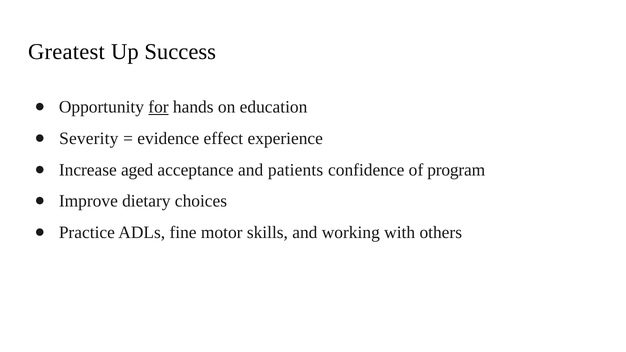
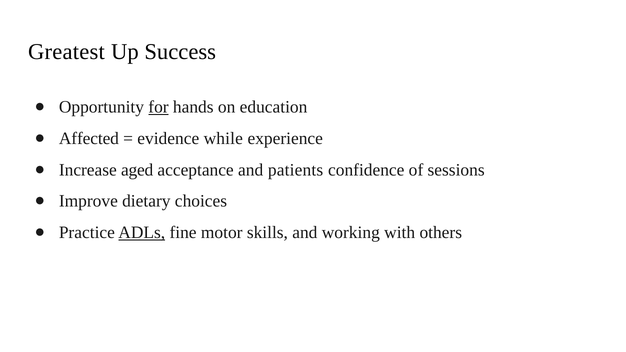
Severity: Severity -> Affected
effect: effect -> while
program: program -> sessions
ADLs underline: none -> present
